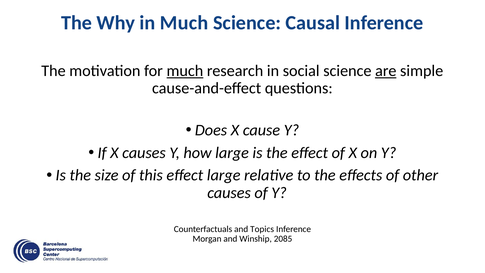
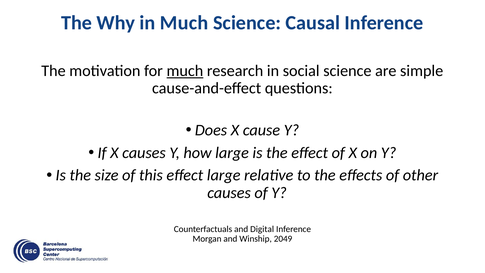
are underline: present -> none
Topics: Topics -> Digital
2085: 2085 -> 2049
